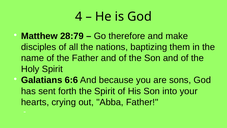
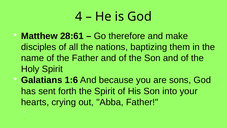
28:79: 28:79 -> 28:61
6:6: 6:6 -> 1:6
